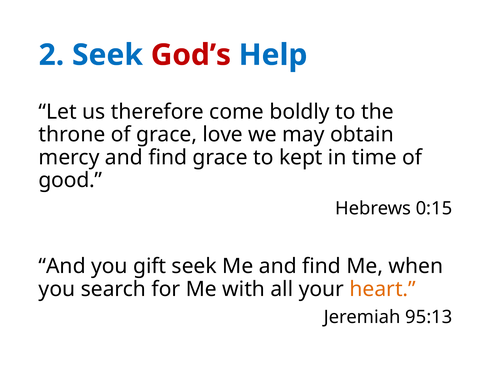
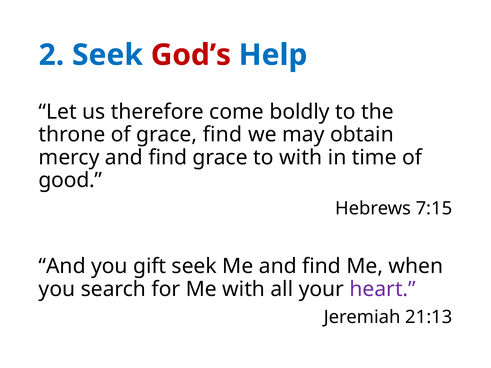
grace love: love -> find
to kept: kept -> with
0:15: 0:15 -> 7:15
heart colour: orange -> purple
95:13: 95:13 -> 21:13
